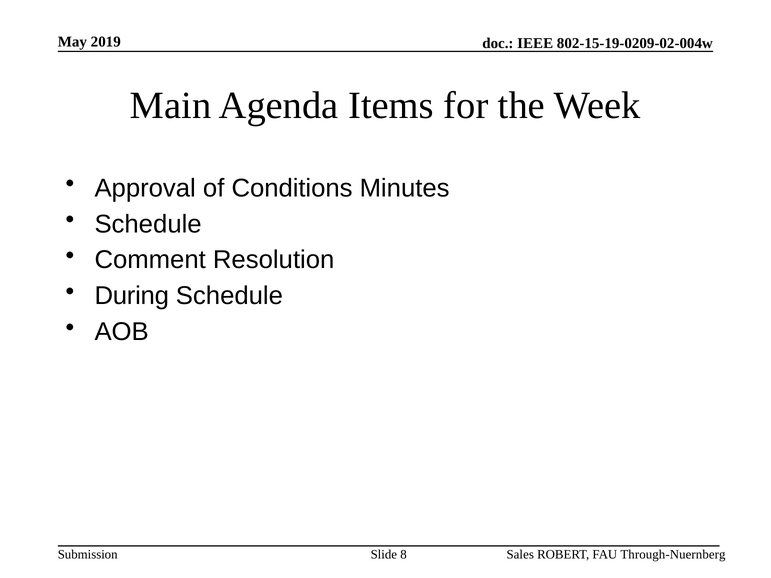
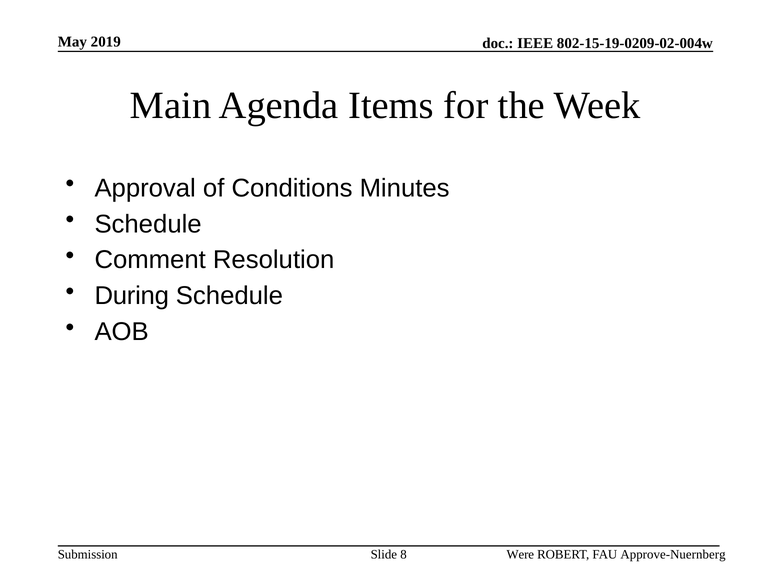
Sales: Sales -> Were
Through-Nuernberg: Through-Nuernberg -> Approve-Nuernberg
